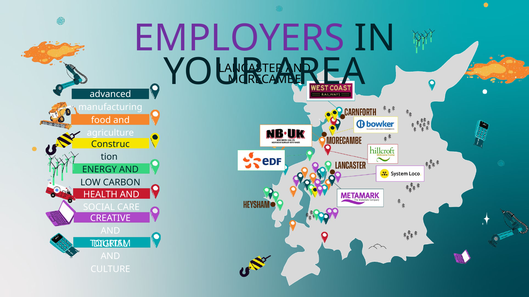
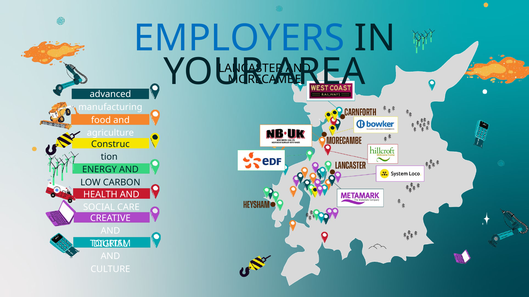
EMPLOYERS colour: purple -> blue
